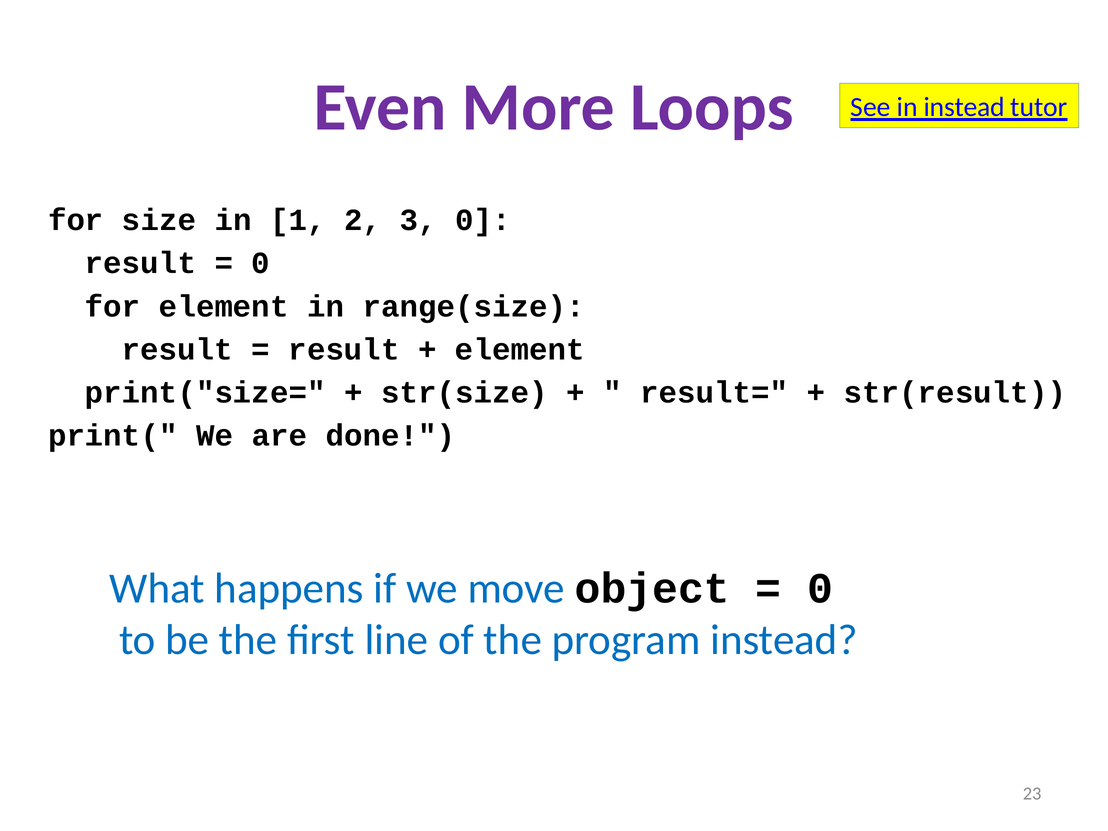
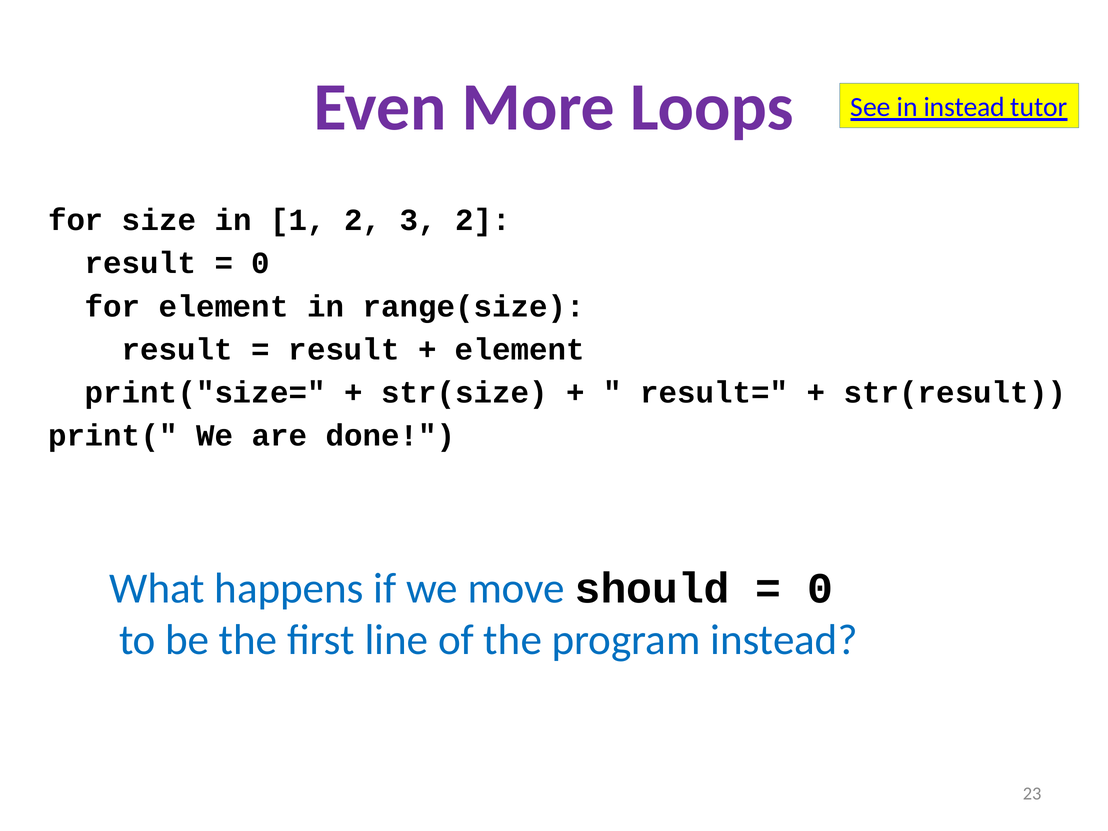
3 0: 0 -> 2
object: object -> should
